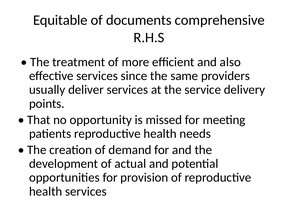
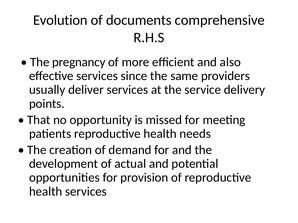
Equitable: Equitable -> Evolution
treatment: treatment -> pregnancy
